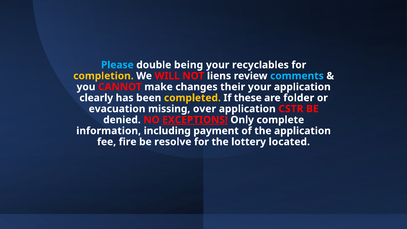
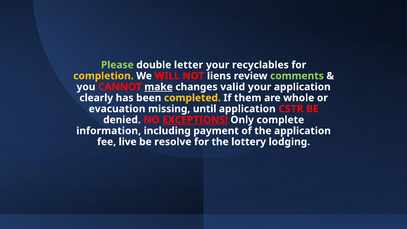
Please colour: light blue -> light green
being: being -> letter
comments colour: light blue -> light green
make underline: none -> present
their: their -> valid
these: these -> them
folder: folder -> whole
over: over -> until
fire: fire -> live
located: located -> lodging
